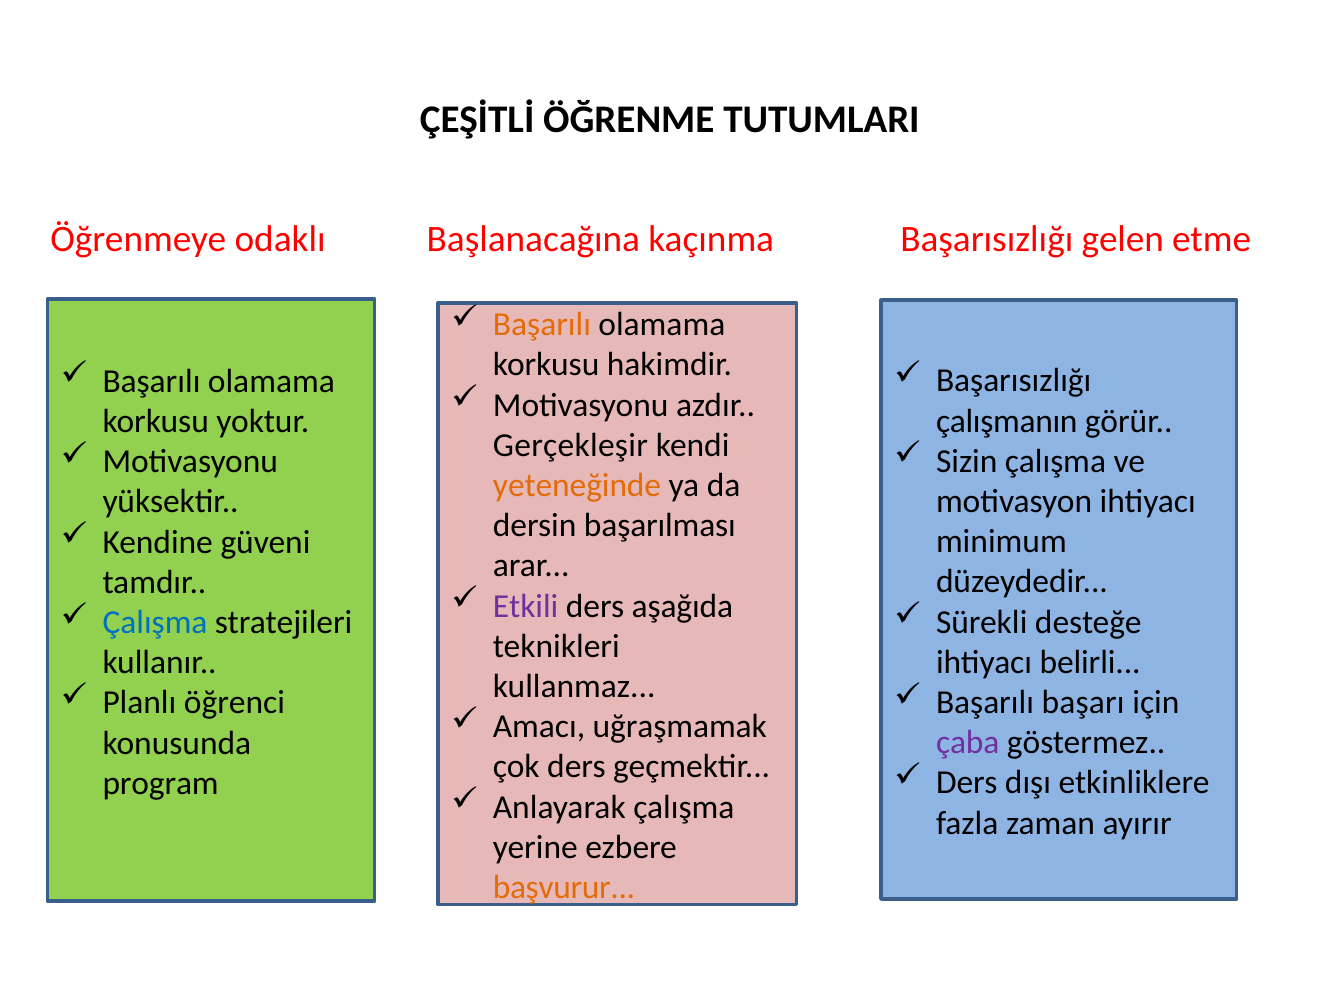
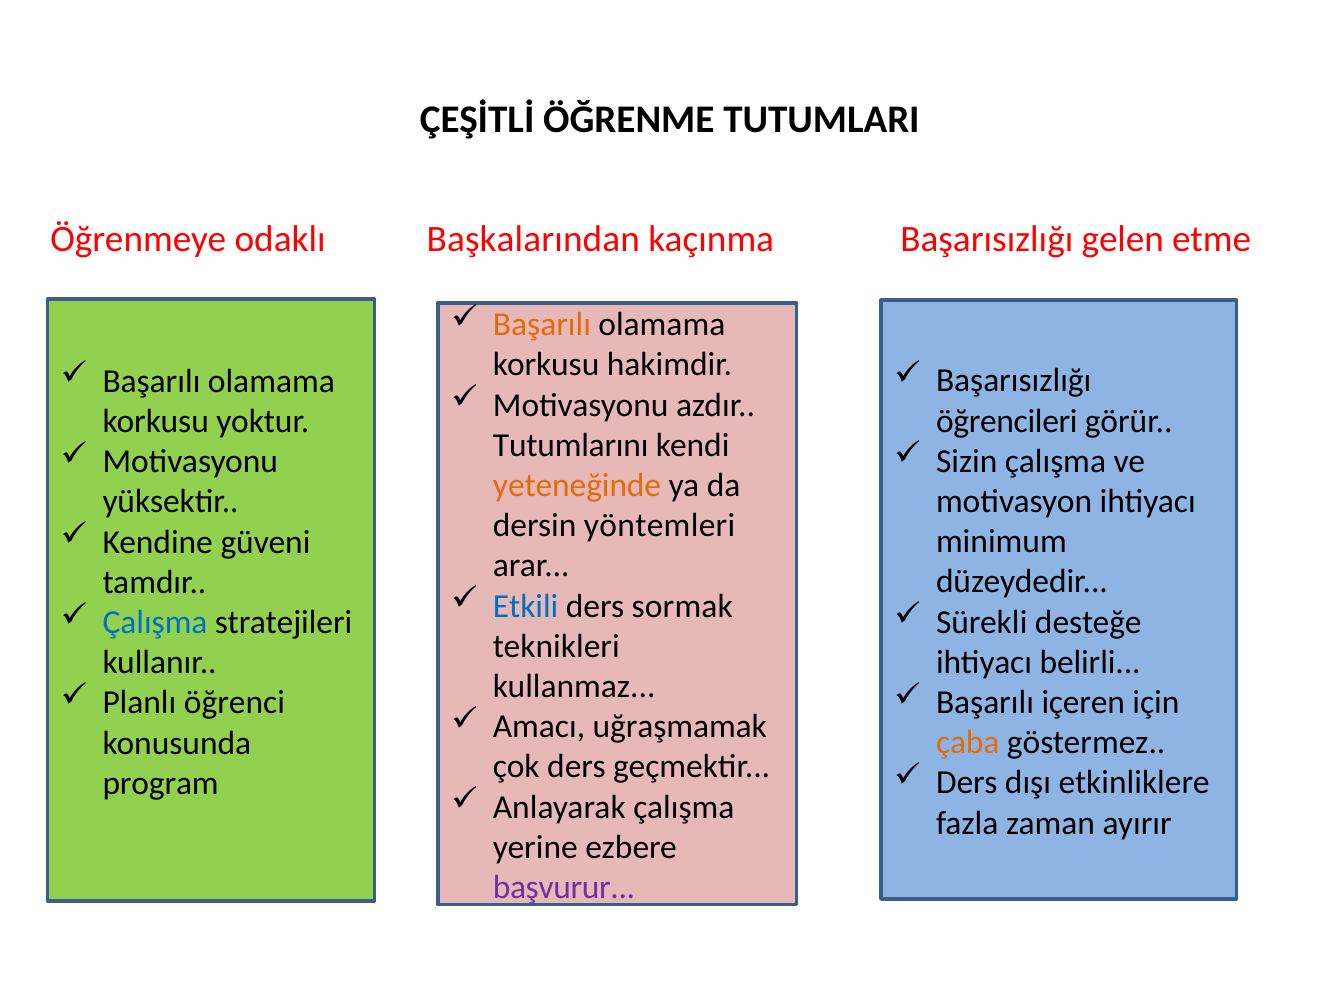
Başlanacağına: Başlanacağına -> Başkalarından
çalışmanın: çalışmanın -> öğrencileri
Gerçekleşir: Gerçekleşir -> Tutumlarını
başarılması: başarılması -> yöntemleri
Etkili colour: purple -> blue
aşağıda: aşağıda -> sormak
başarı: başarı -> içeren
çaba colour: purple -> orange
başvurur colour: orange -> purple
